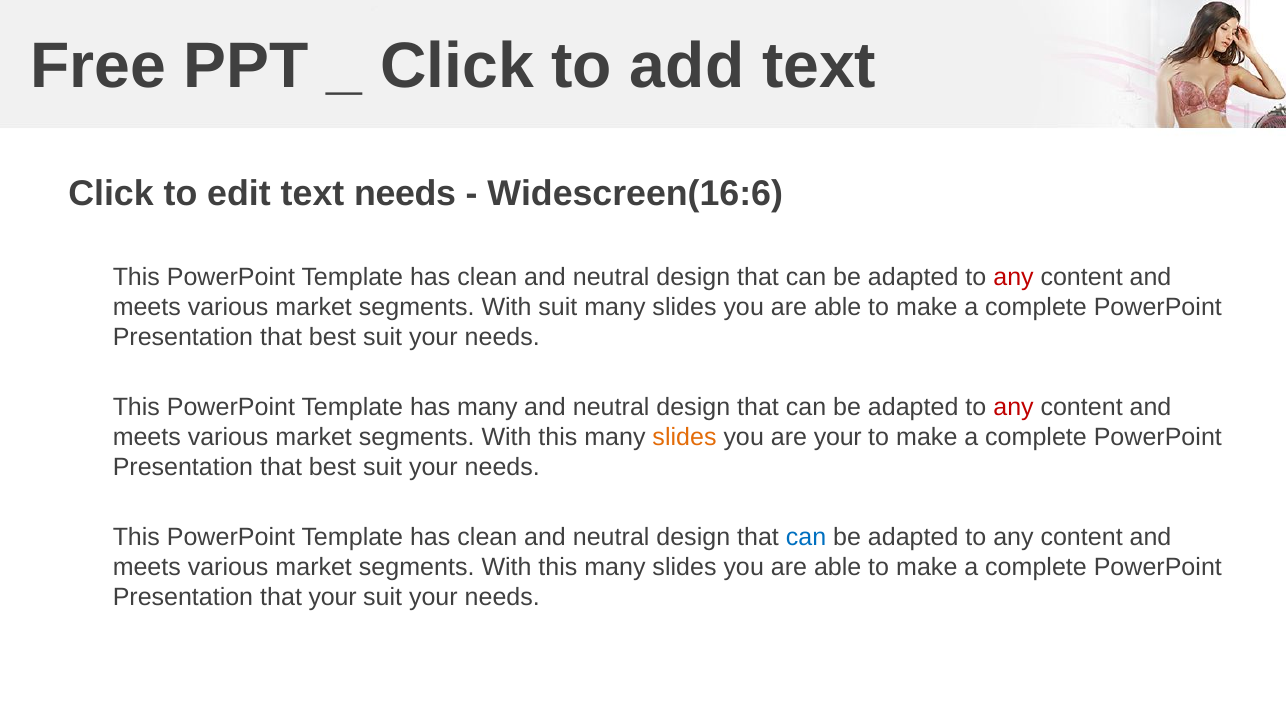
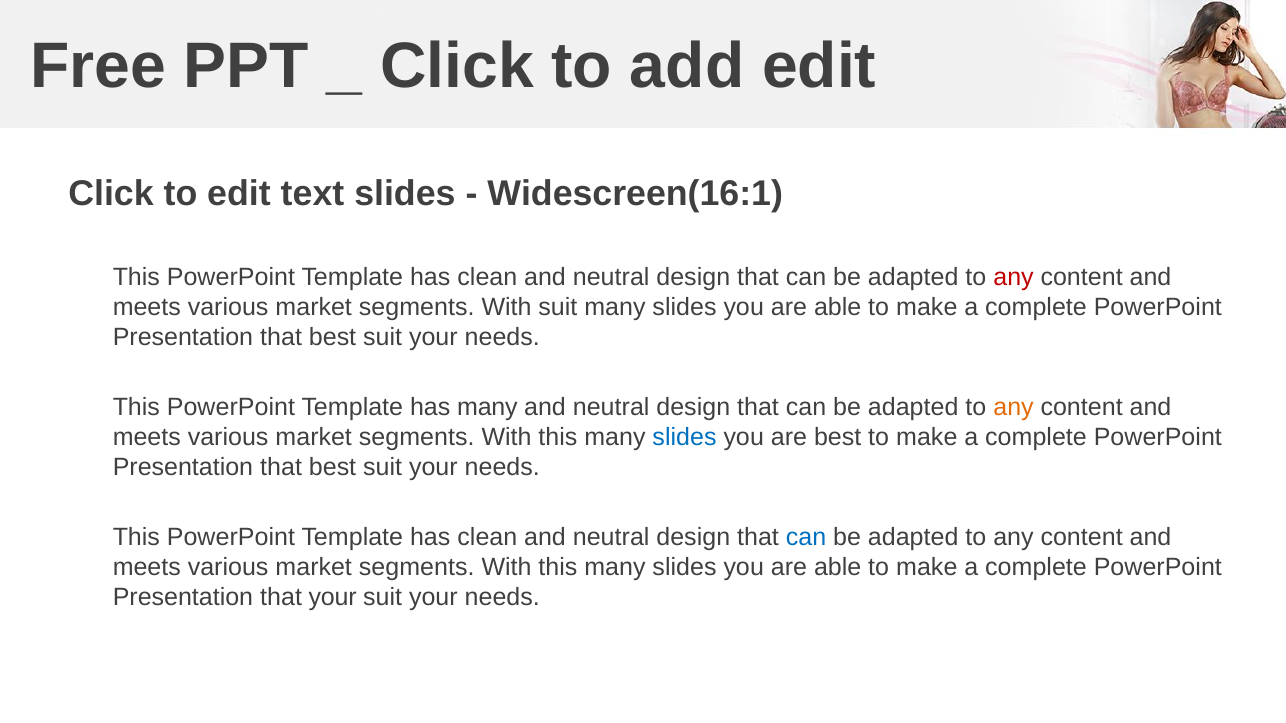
add text: text -> edit
text needs: needs -> slides
Widescreen(16:6: Widescreen(16:6 -> Widescreen(16:1
any at (1014, 408) colour: red -> orange
slides at (685, 438) colour: orange -> blue
are your: your -> best
